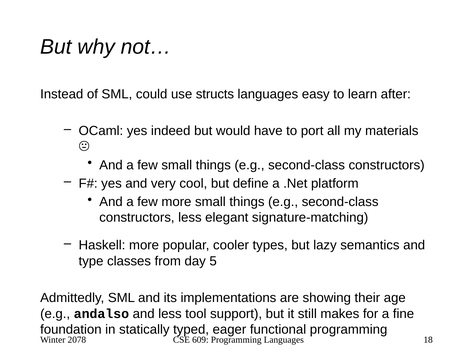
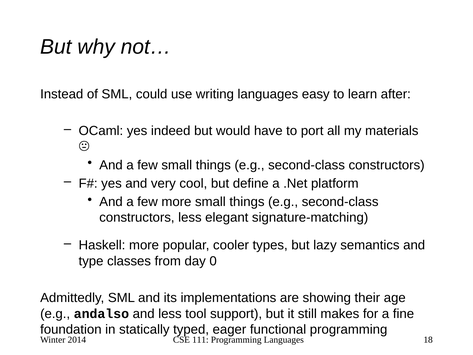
structs: structs -> writing
5: 5 -> 0
2078: 2078 -> 2014
609: 609 -> 111
